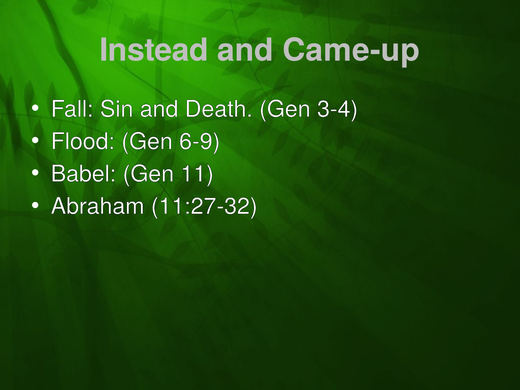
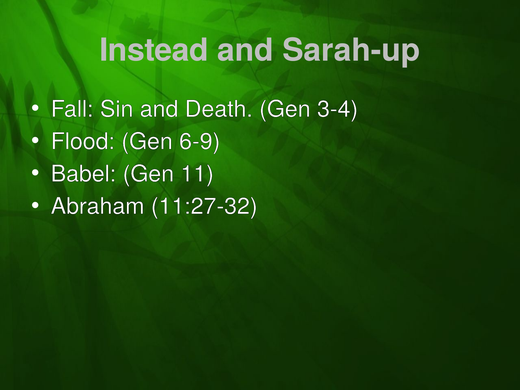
Came-up: Came-up -> Sarah-up
